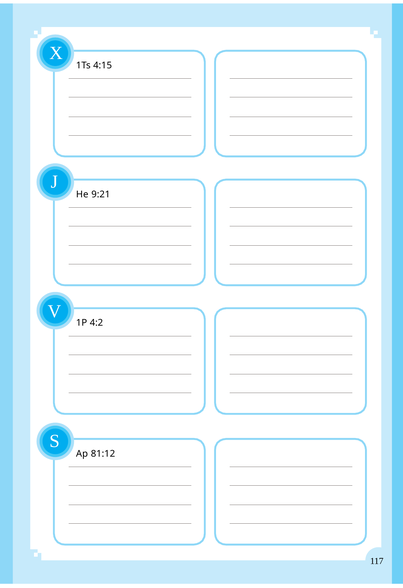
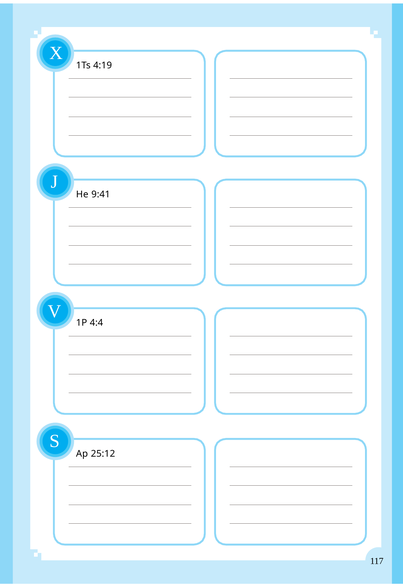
4:15: 4:15 -> 4:19
9:21: 9:21 -> 9:41
4:2: 4:2 -> 4:4
81:12: 81:12 -> 25:12
